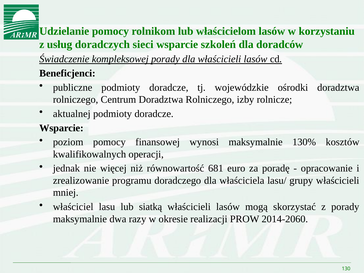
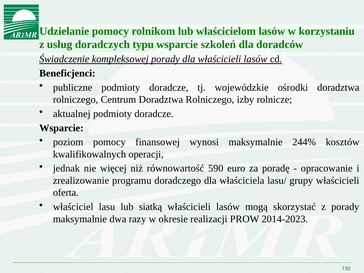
sieci: sieci -> typu
130%: 130% -> 244%
681: 681 -> 590
mniej: mniej -> oferta
2014-2060: 2014-2060 -> 2014-2023
